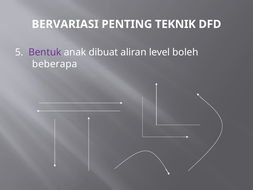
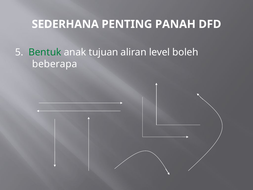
BERVARIASI: BERVARIASI -> SEDERHANA
TEKNIK: TEKNIK -> PANAH
Bentuk colour: purple -> green
dibuat: dibuat -> tujuan
